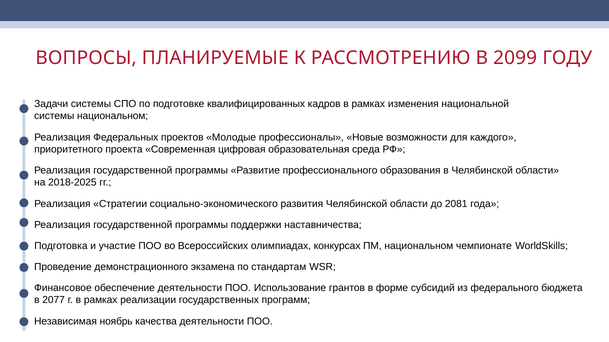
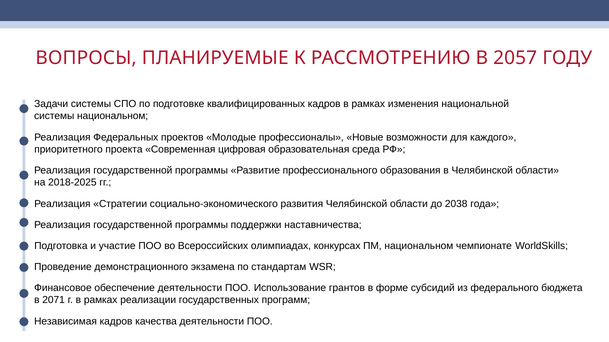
2099: 2099 -> 2057
2081: 2081 -> 2038
2077: 2077 -> 2071
Независимая ноябрь: ноябрь -> кадров
